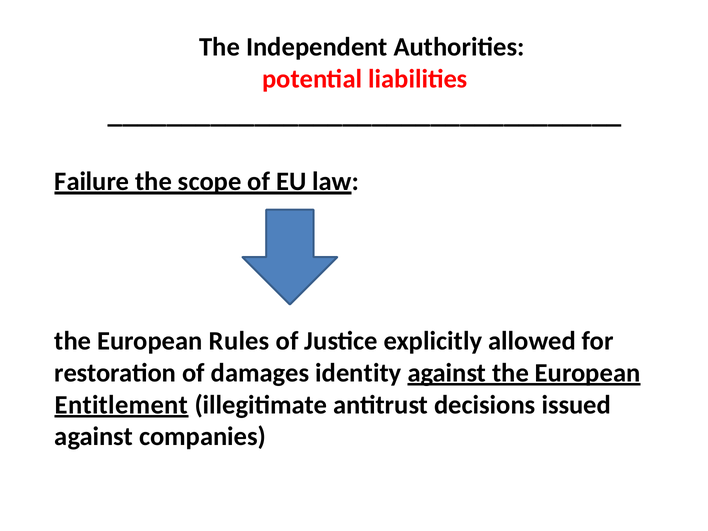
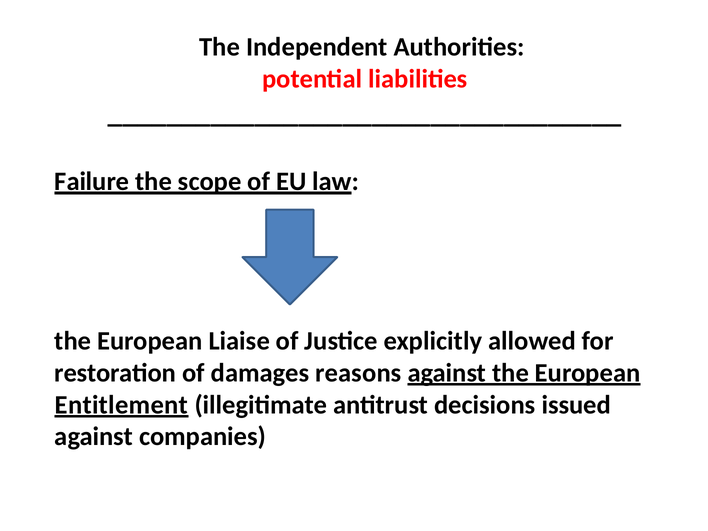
Rules: Rules -> Liaise
identity: identity -> reasons
